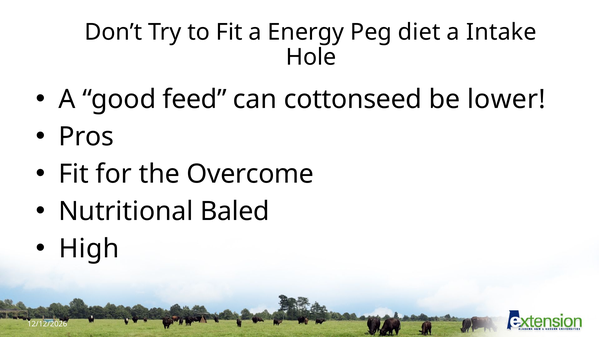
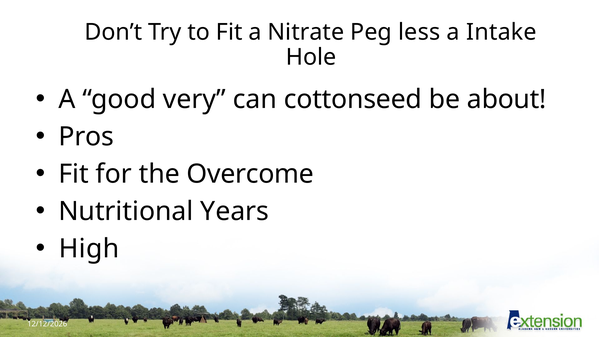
Energy: Energy -> Nitrate
diet: diet -> less
feed: feed -> very
lower: lower -> about
Baled: Baled -> Years
